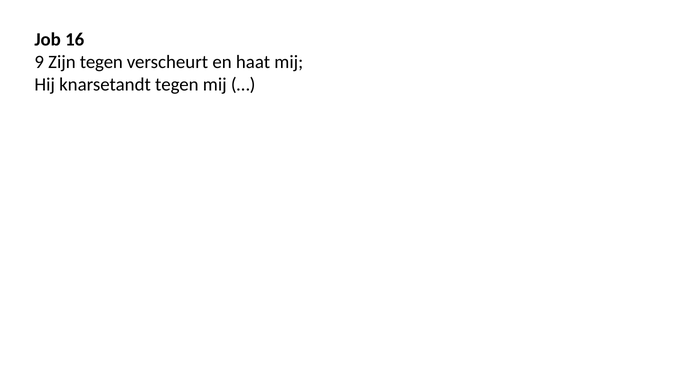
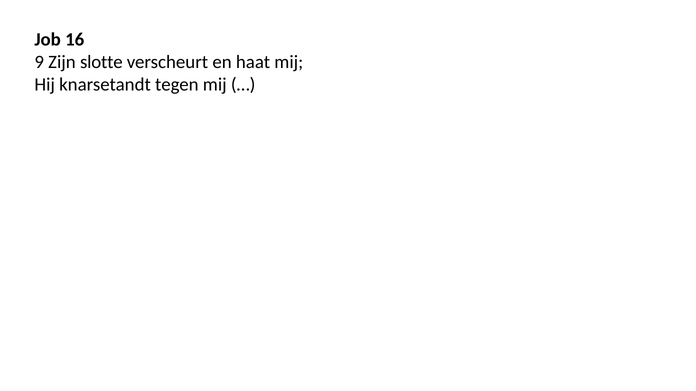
Zijn tegen: tegen -> slotte
